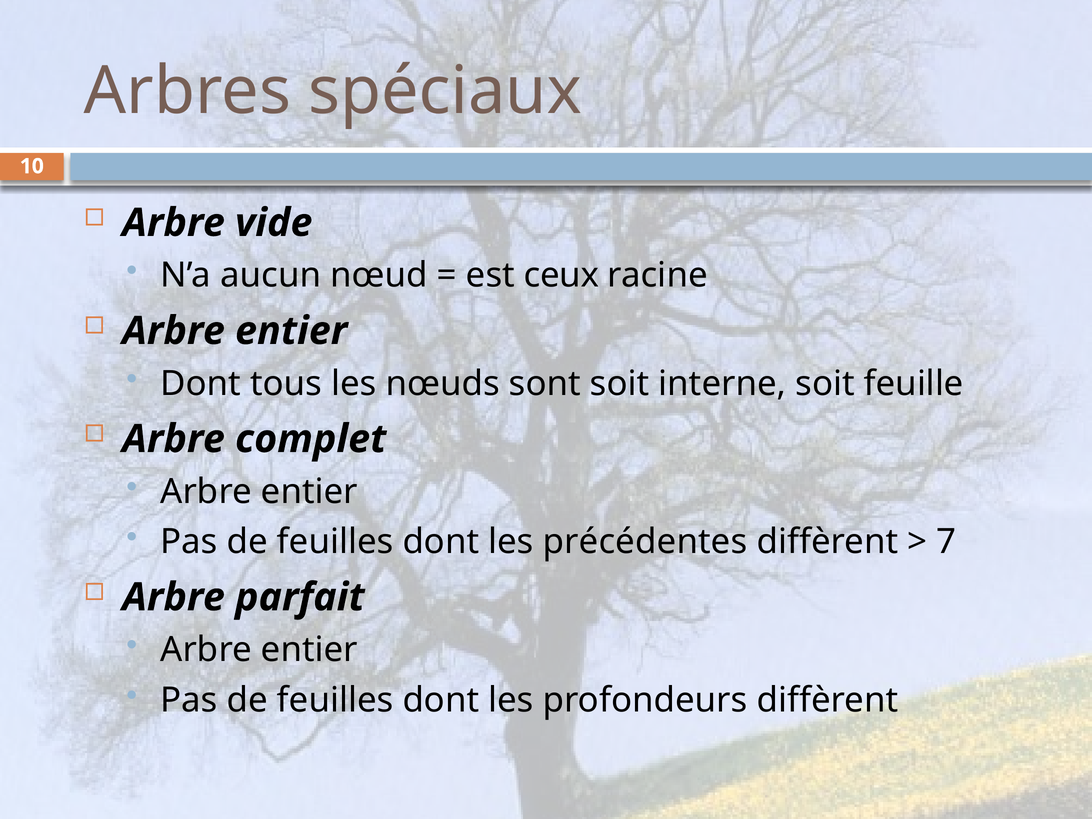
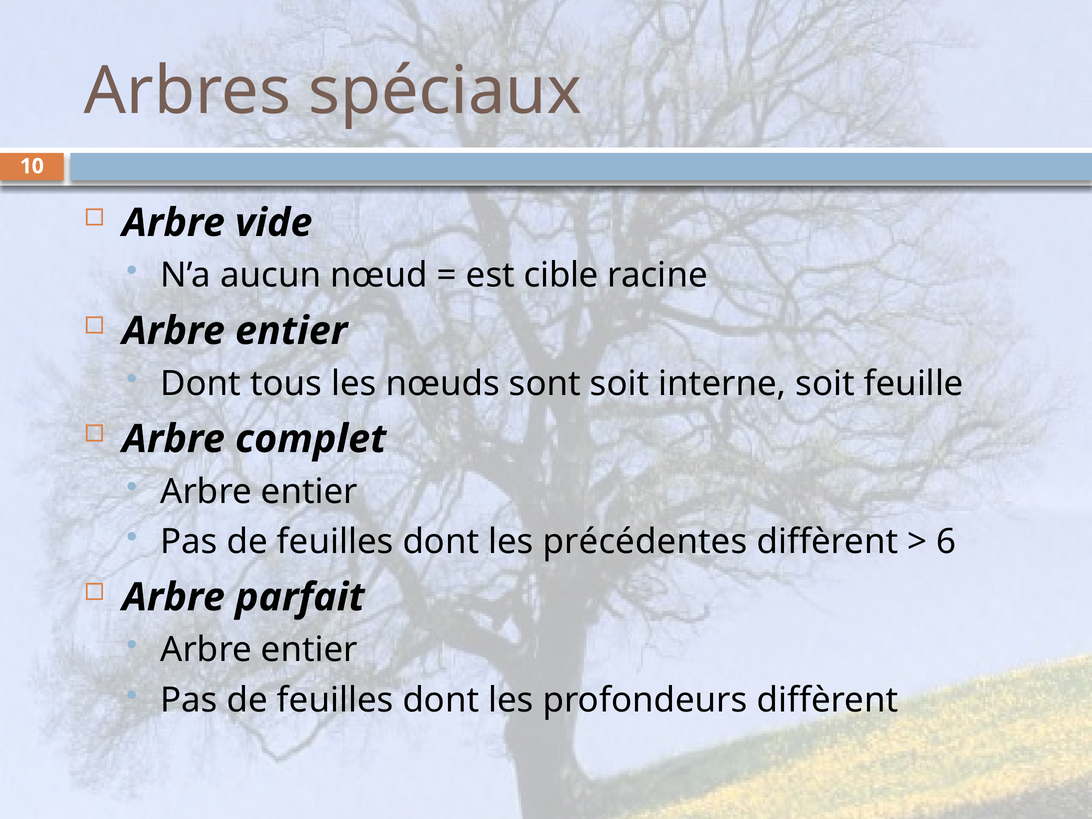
ceux: ceux -> cible
7: 7 -> 6
